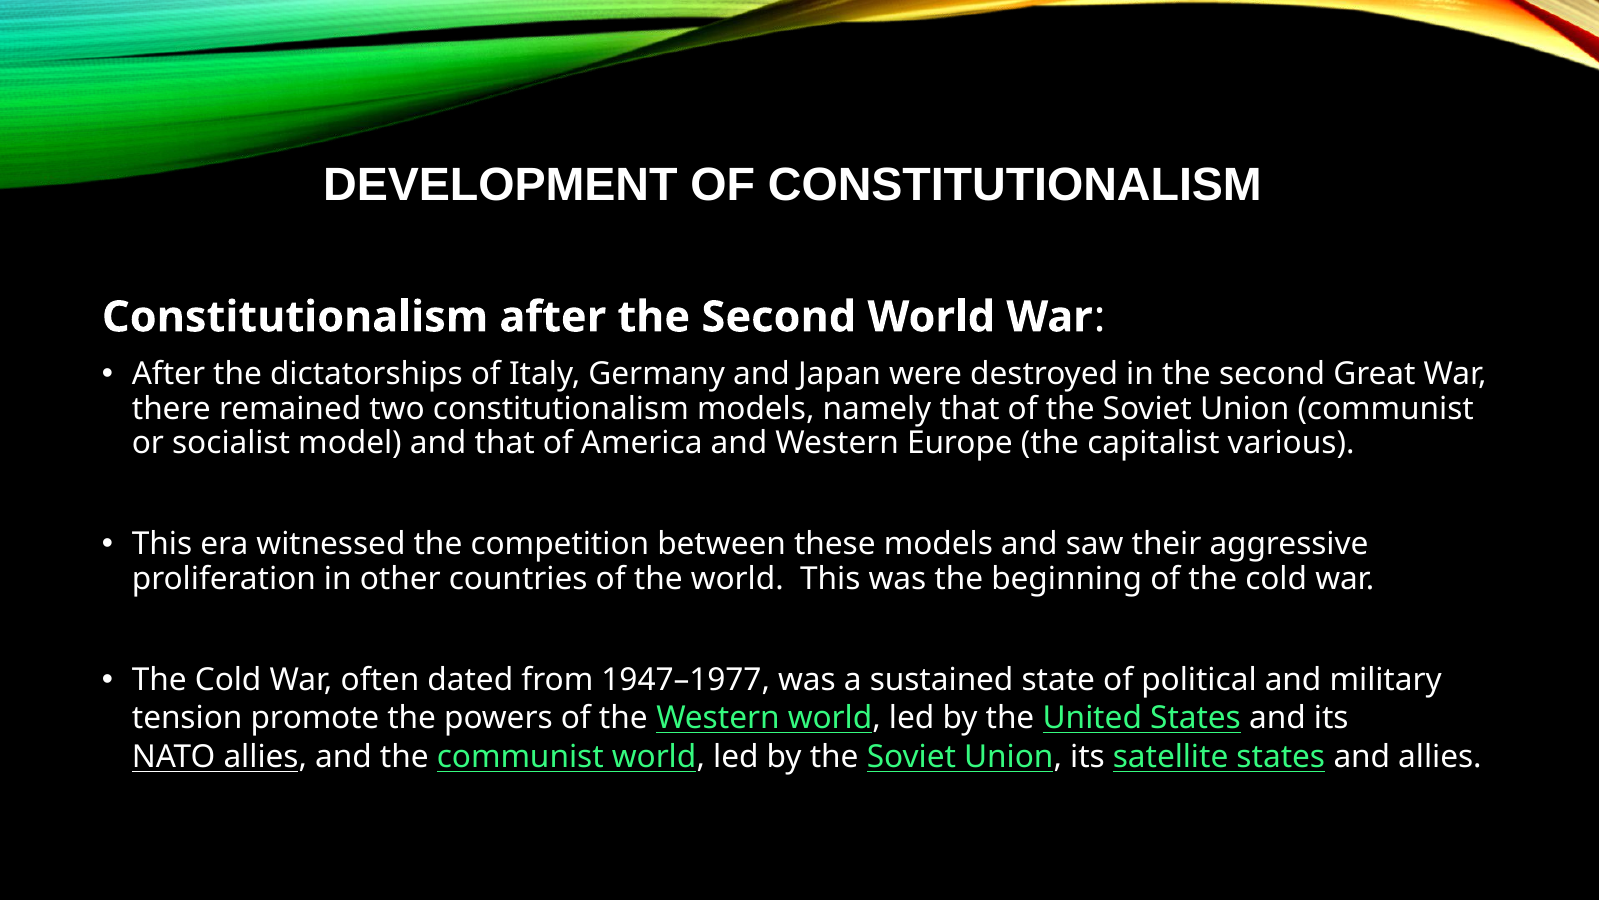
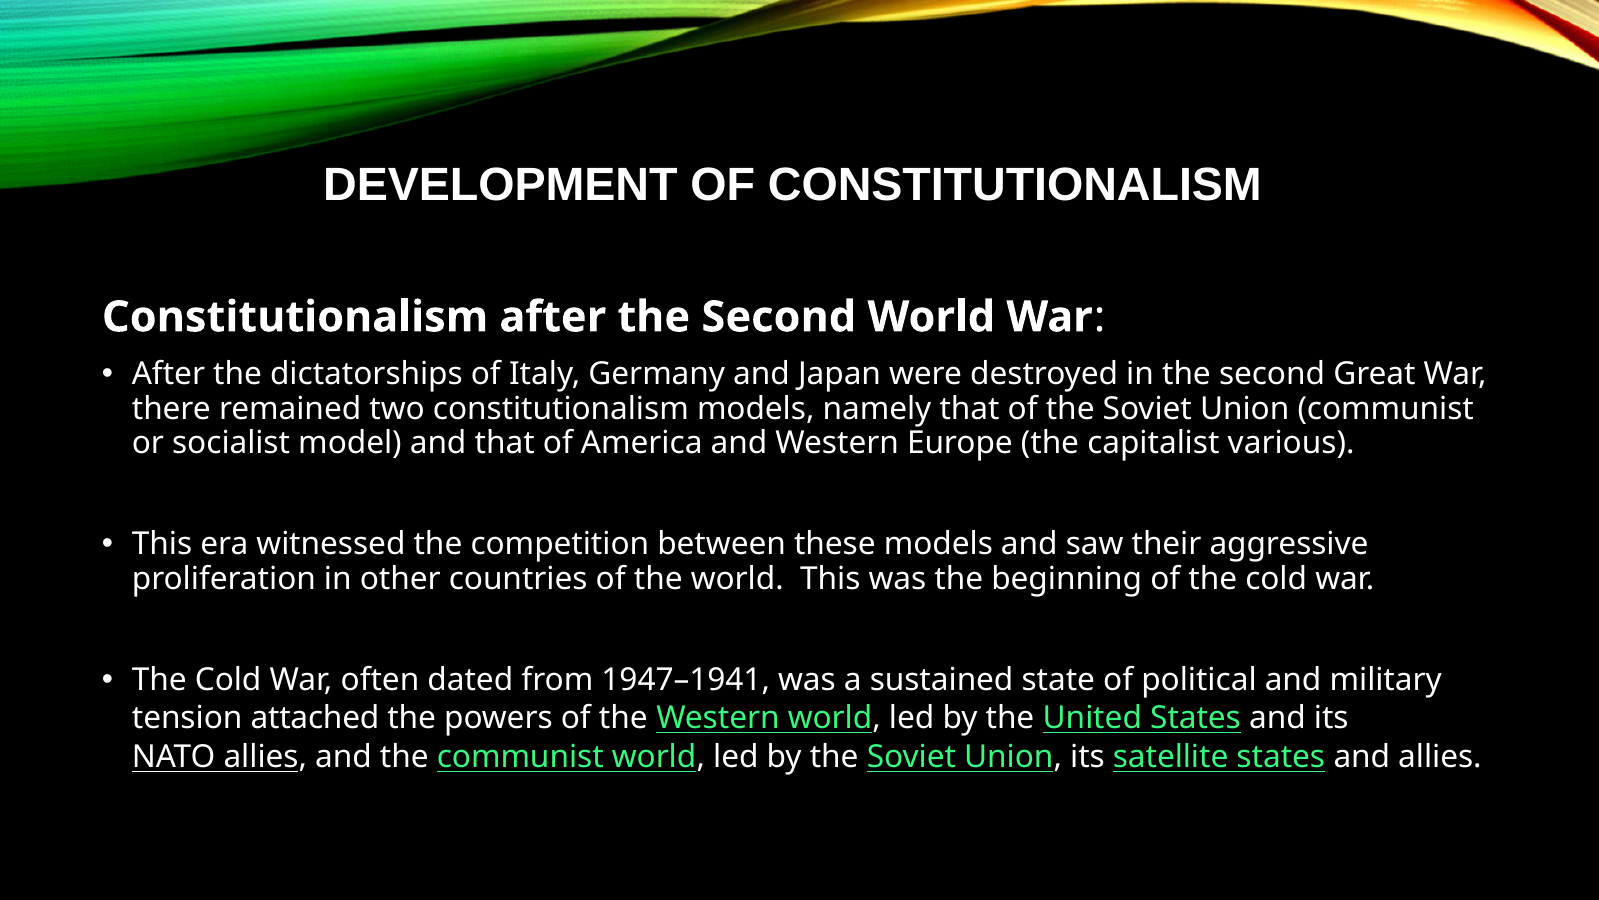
1947–1977: 1947–1977 -> 1947–1941
promote: promote -> attached
